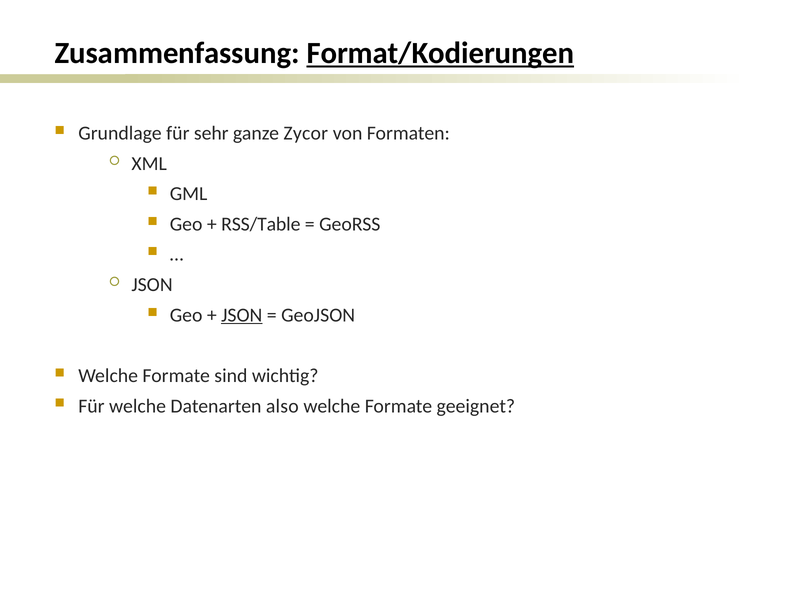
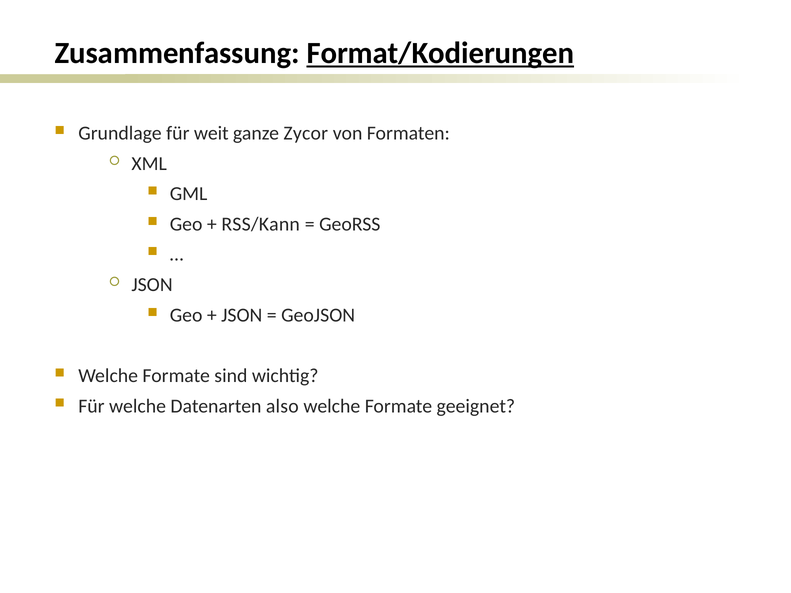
sehr: sehr -> weit
RSS/Table: RSS/Table -> RSS/Kann
JSON at (242, 315) underline: present -> none
